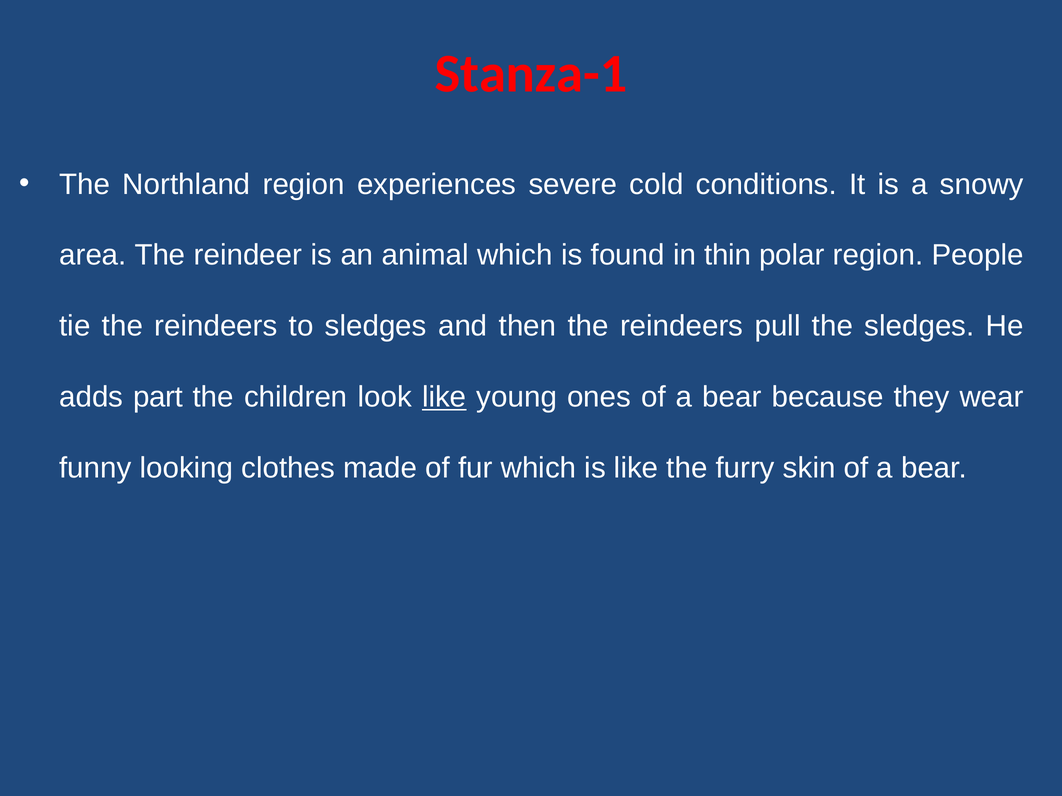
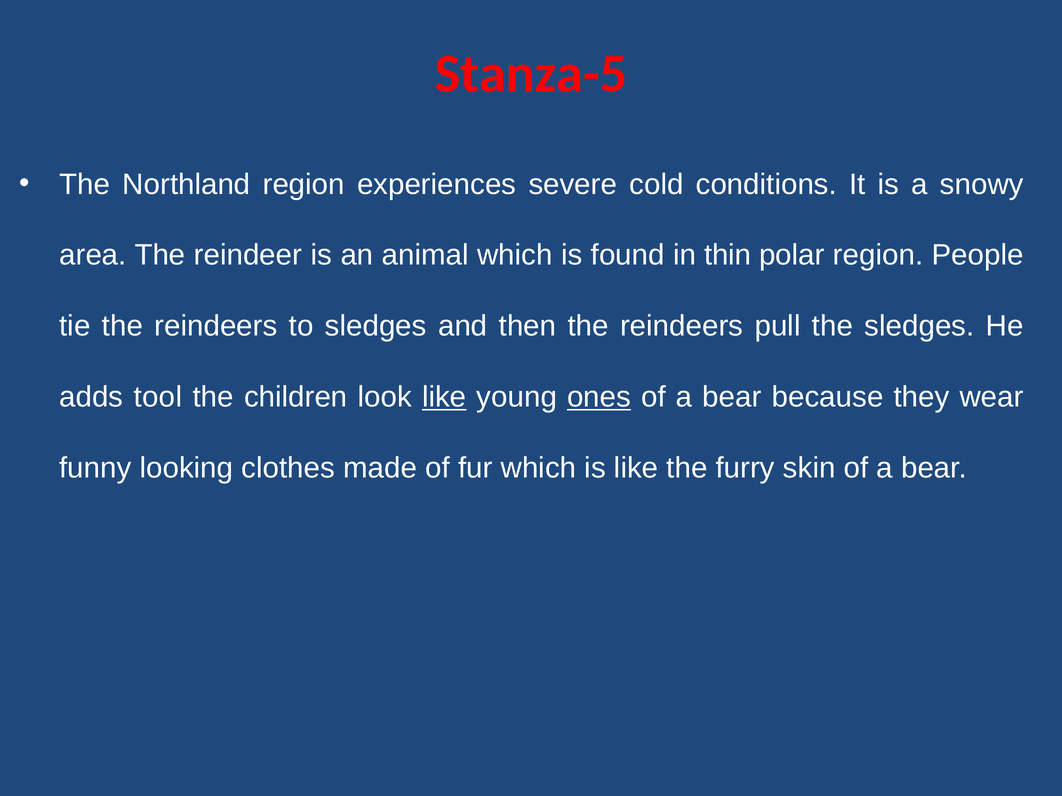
Stanza-1: Stanza-1 -> Stanza-5
part: part -> tool
ones underline: none -> present
